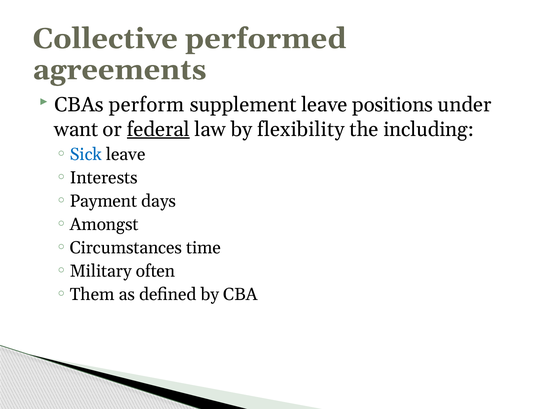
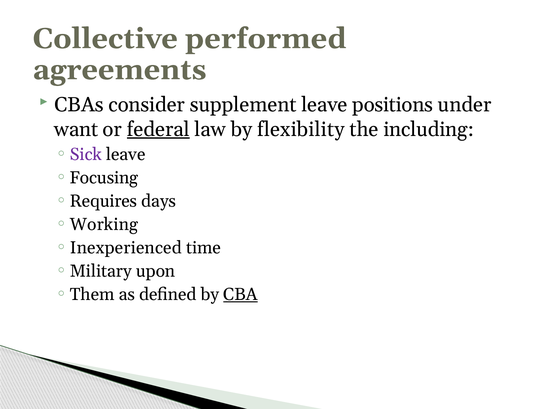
perform: perform -> consider
Sick colour: blue -> purple
Interests: Interests -> Focusing
Payment: Payment -> Requires
Amongst: Amongst -> Working
Circumstances: Circumstances -> Inexperienced
often: often -> upon
CBA underline: none -> present
